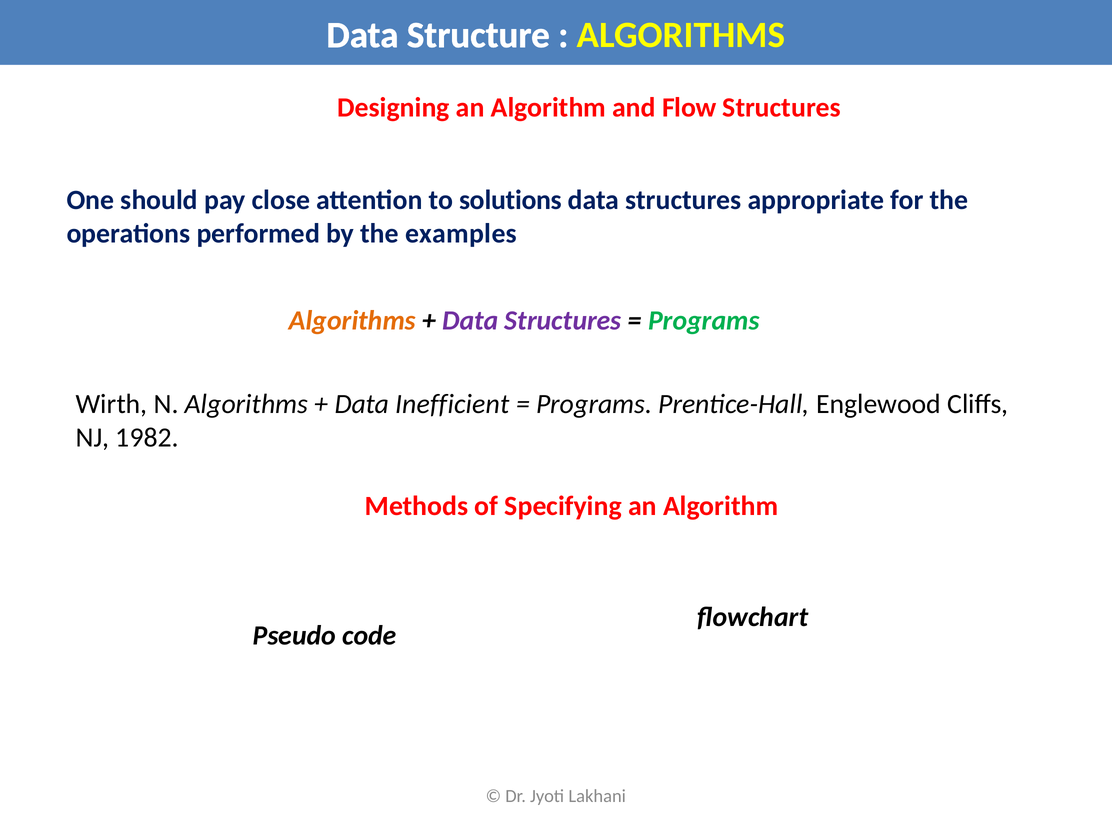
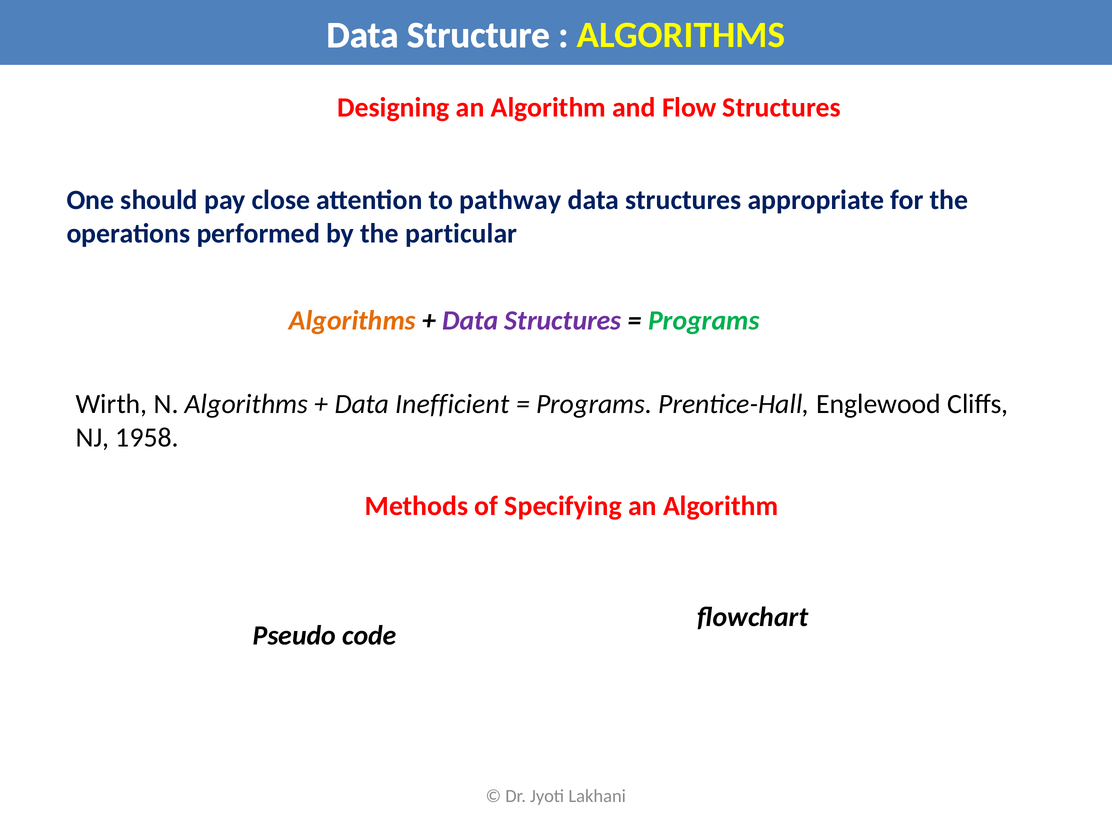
solutions: solutions -> pathway
examples: examples -> particular
1982: 1982 -> 1958
